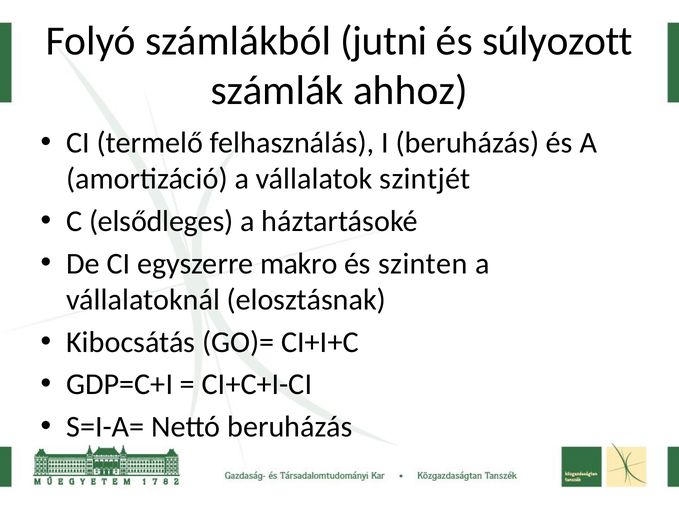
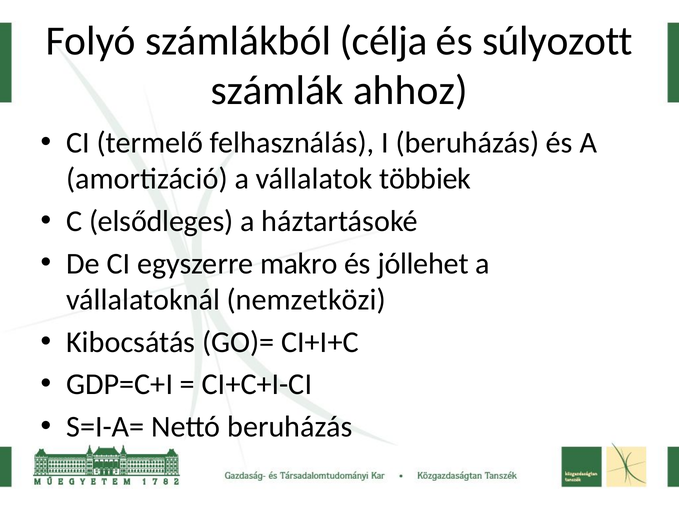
jutni: jutni -> célja
szintjét: szintjét -> többiek
szinten: szinten -> jóllehet
elosztásnak: elosztásnak -> nemzetközi
